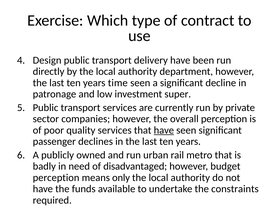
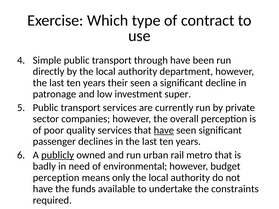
Design: Design -> Simple
delivery: delivery -> through
time: time -> their
publicly underline: none -> present
disadvantaged: disadvantaged -> environmental
